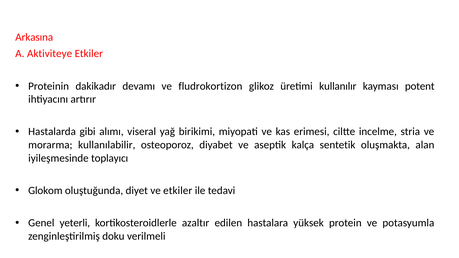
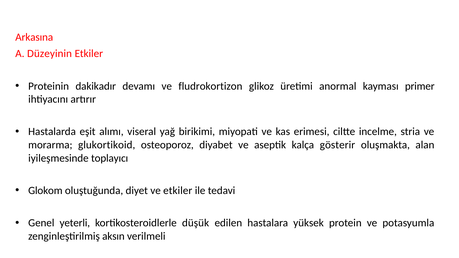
Aktiviteye: Aktiviteye -> Düzeyinin
kullanılır: kullanılır -> anormal
potent: potent -> primer
gibi: gibi -> eşit
kullanılabilir: kullanılabilir -> glukortikoid
sentetik: sentetik -> gösterir
azaltır: azaltır -> düşük
doku: doku -> aksın
